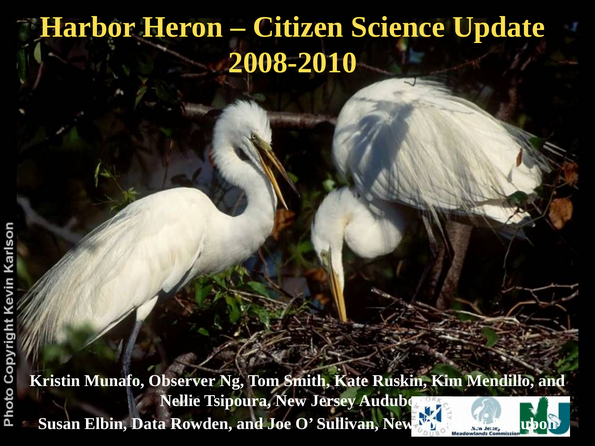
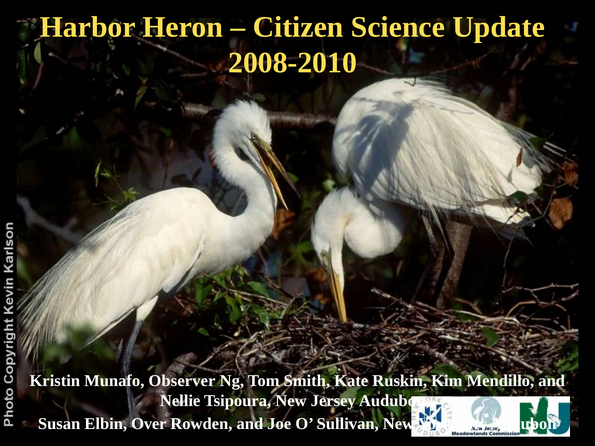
Data: Data -> Over
